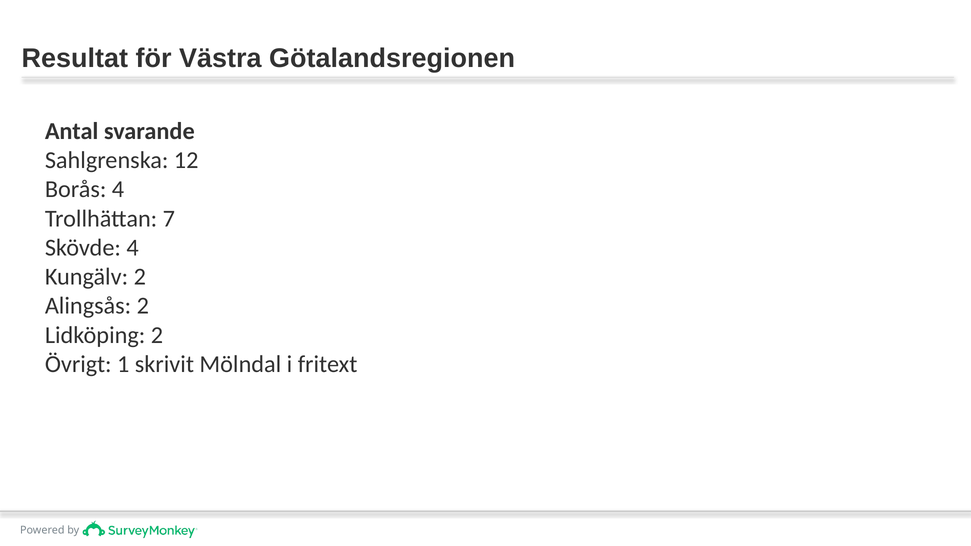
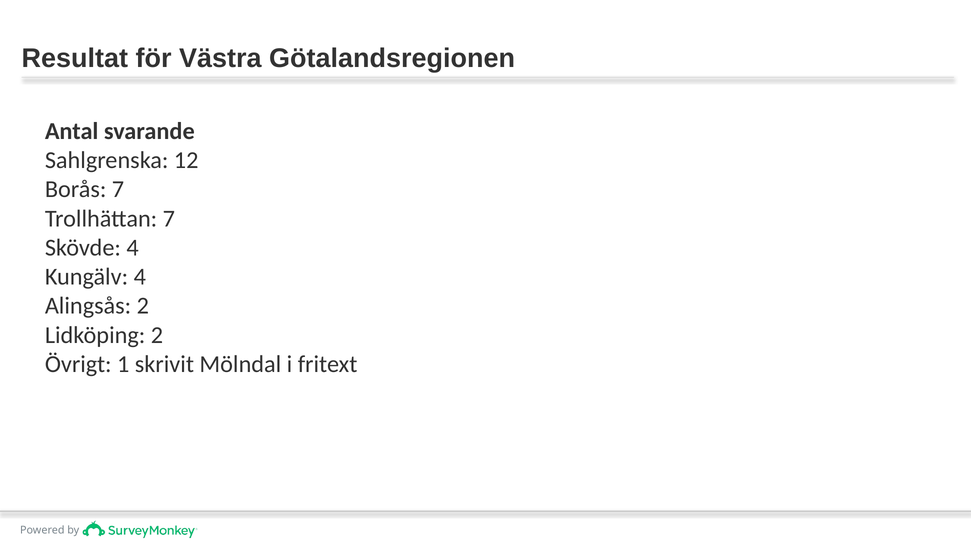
Borås 4: 4 -> 7
Kungälv 2: 2 -> 4
